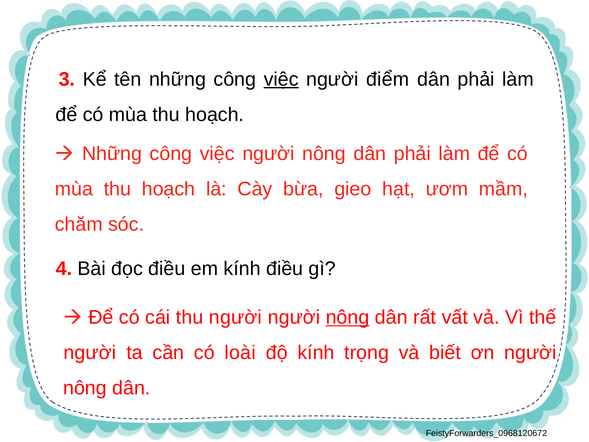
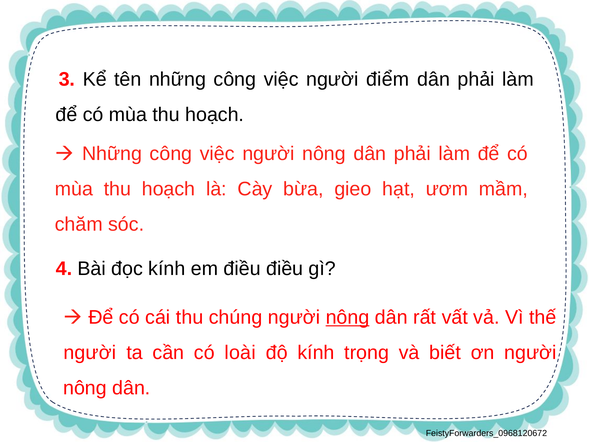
việc at (281, 79) underline: present -> none
đọc điều: điều -> kính
em kính: kính -> điều
thu người: người -> chúng
